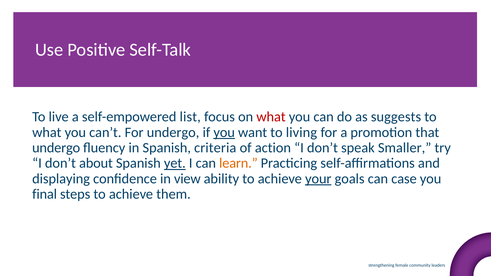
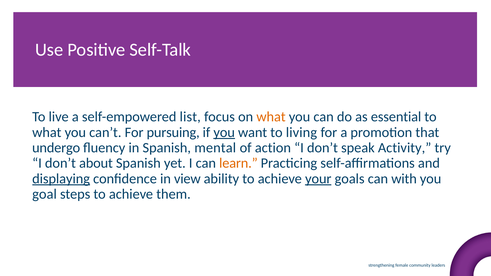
what at (271, 117) colour: red -> orange
suggests: suggests -> essential
For undergo: undergo -> pursuing
criteria: criteria -> mental
Smaller: Smaller -> Activity
yet underline: present -> none
displaying underline: none -> present
case: case -> with
final: final -> goal
